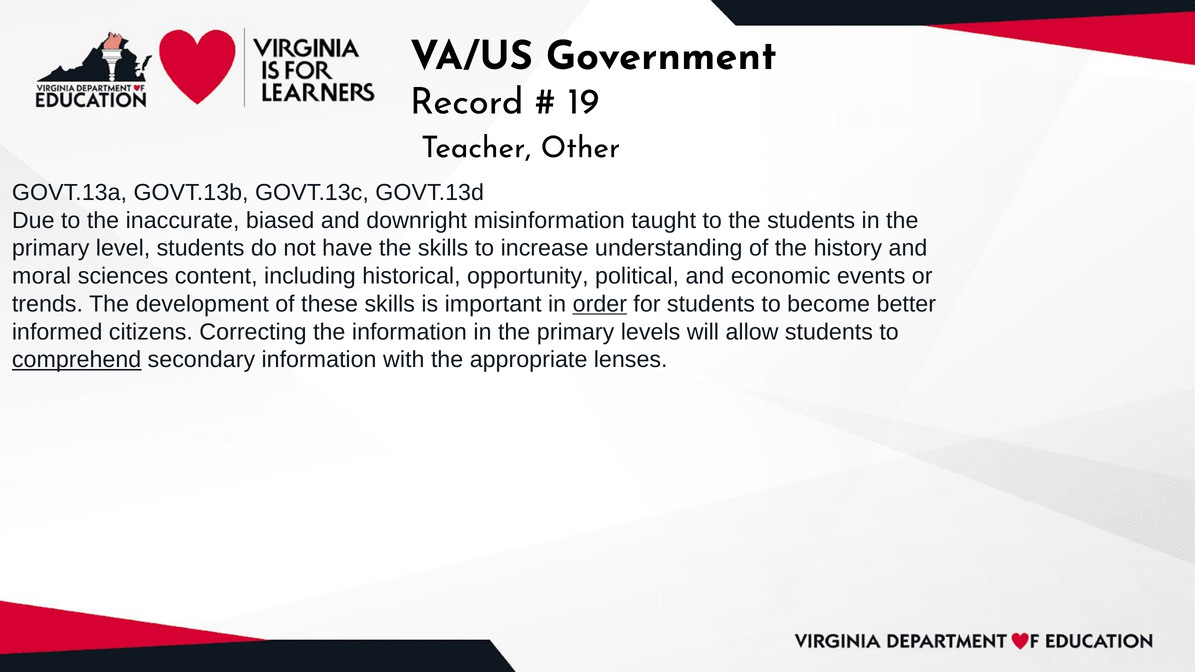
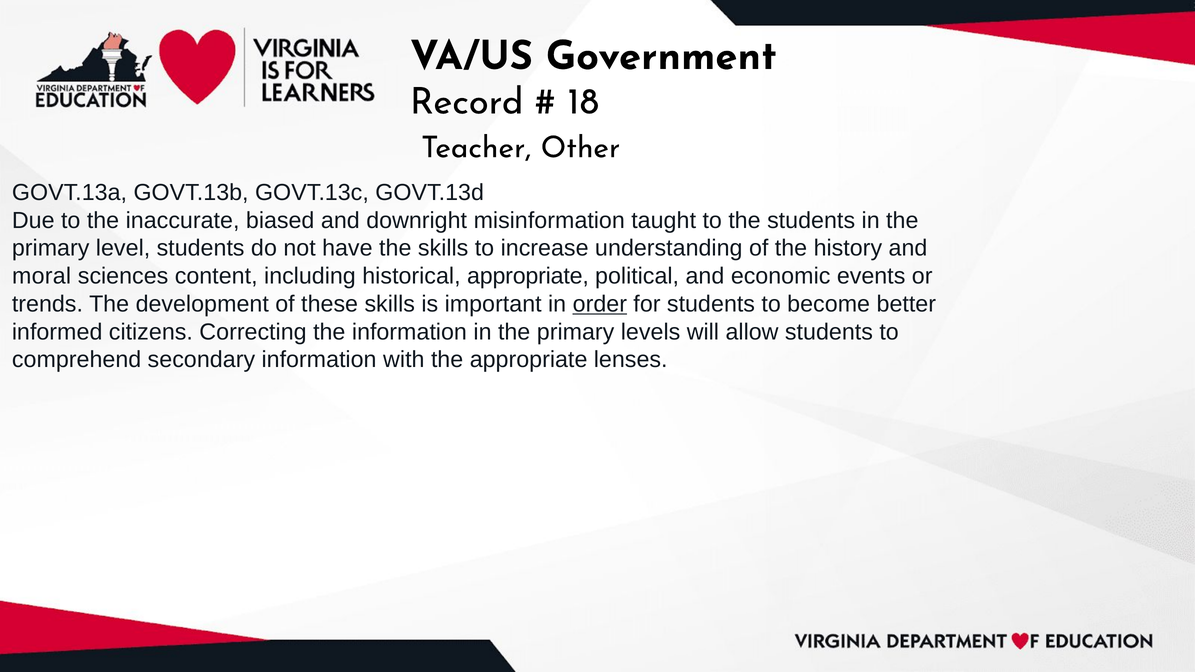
19: 19 -> 18
historical opportunity: opportunity -> appropriate
comprehend underline: present -> none
